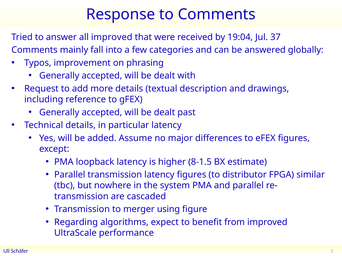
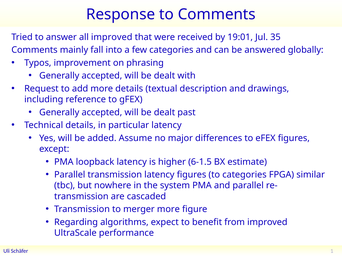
19:04: 19:04 -> 19:01
37: 37 -> 35
8-1.5: 8-1.5 -> 6-1.5
to distributor: distributor -> categories
merger using: using -> more
